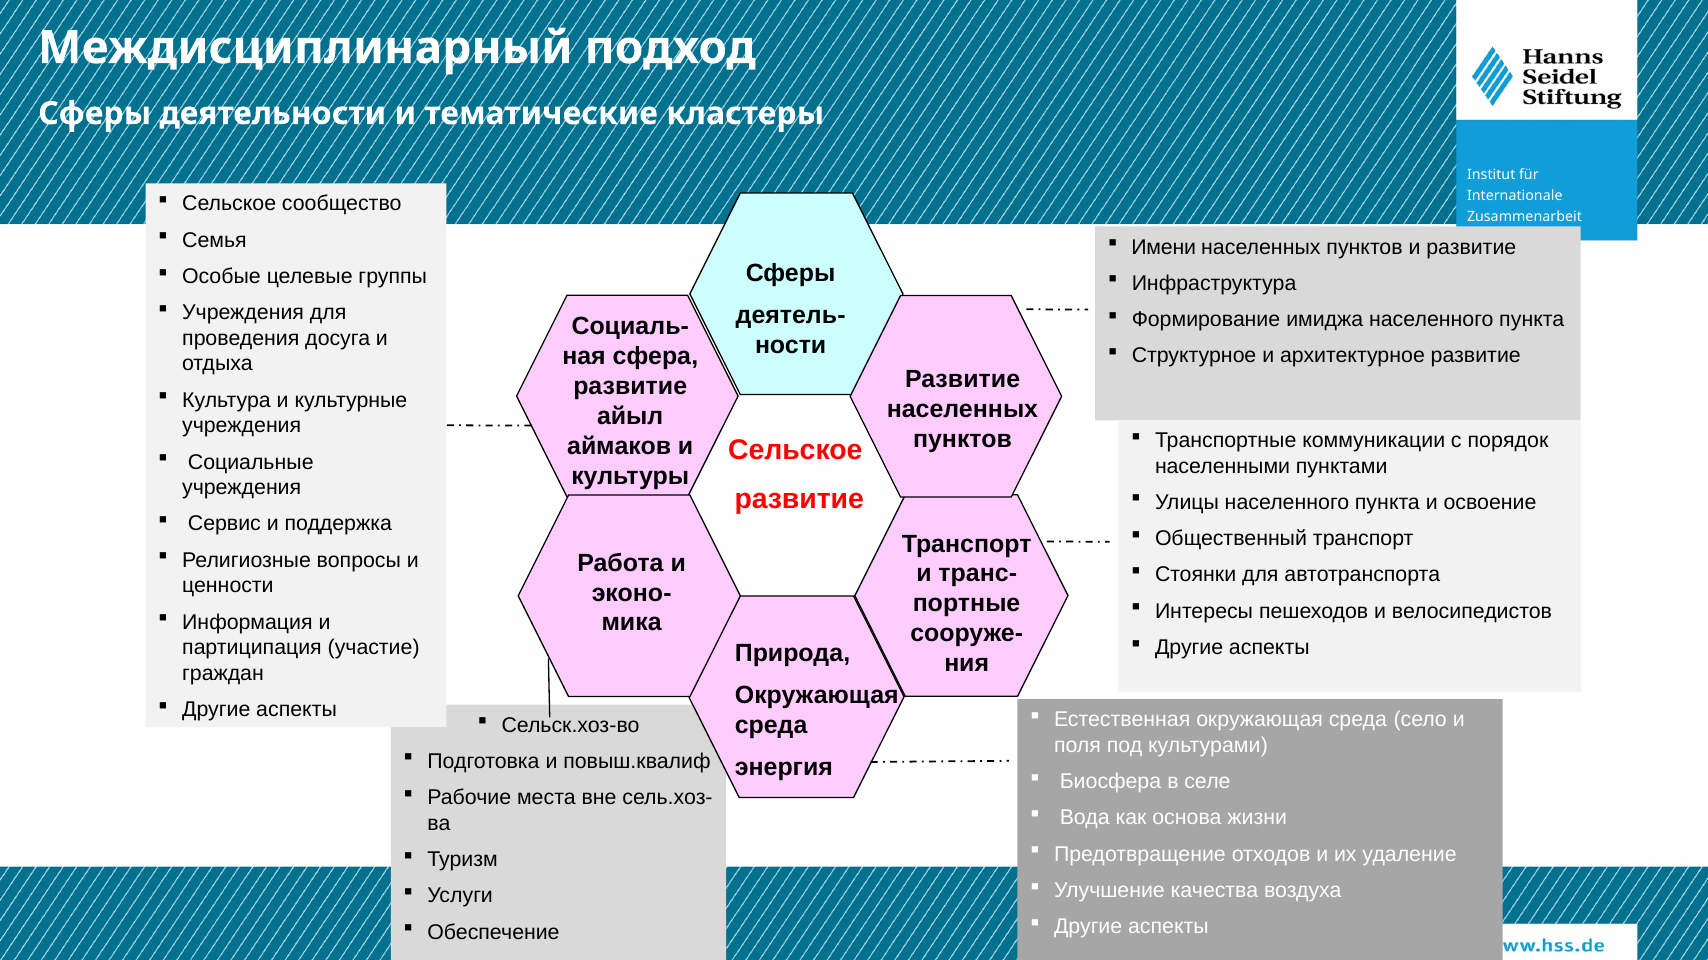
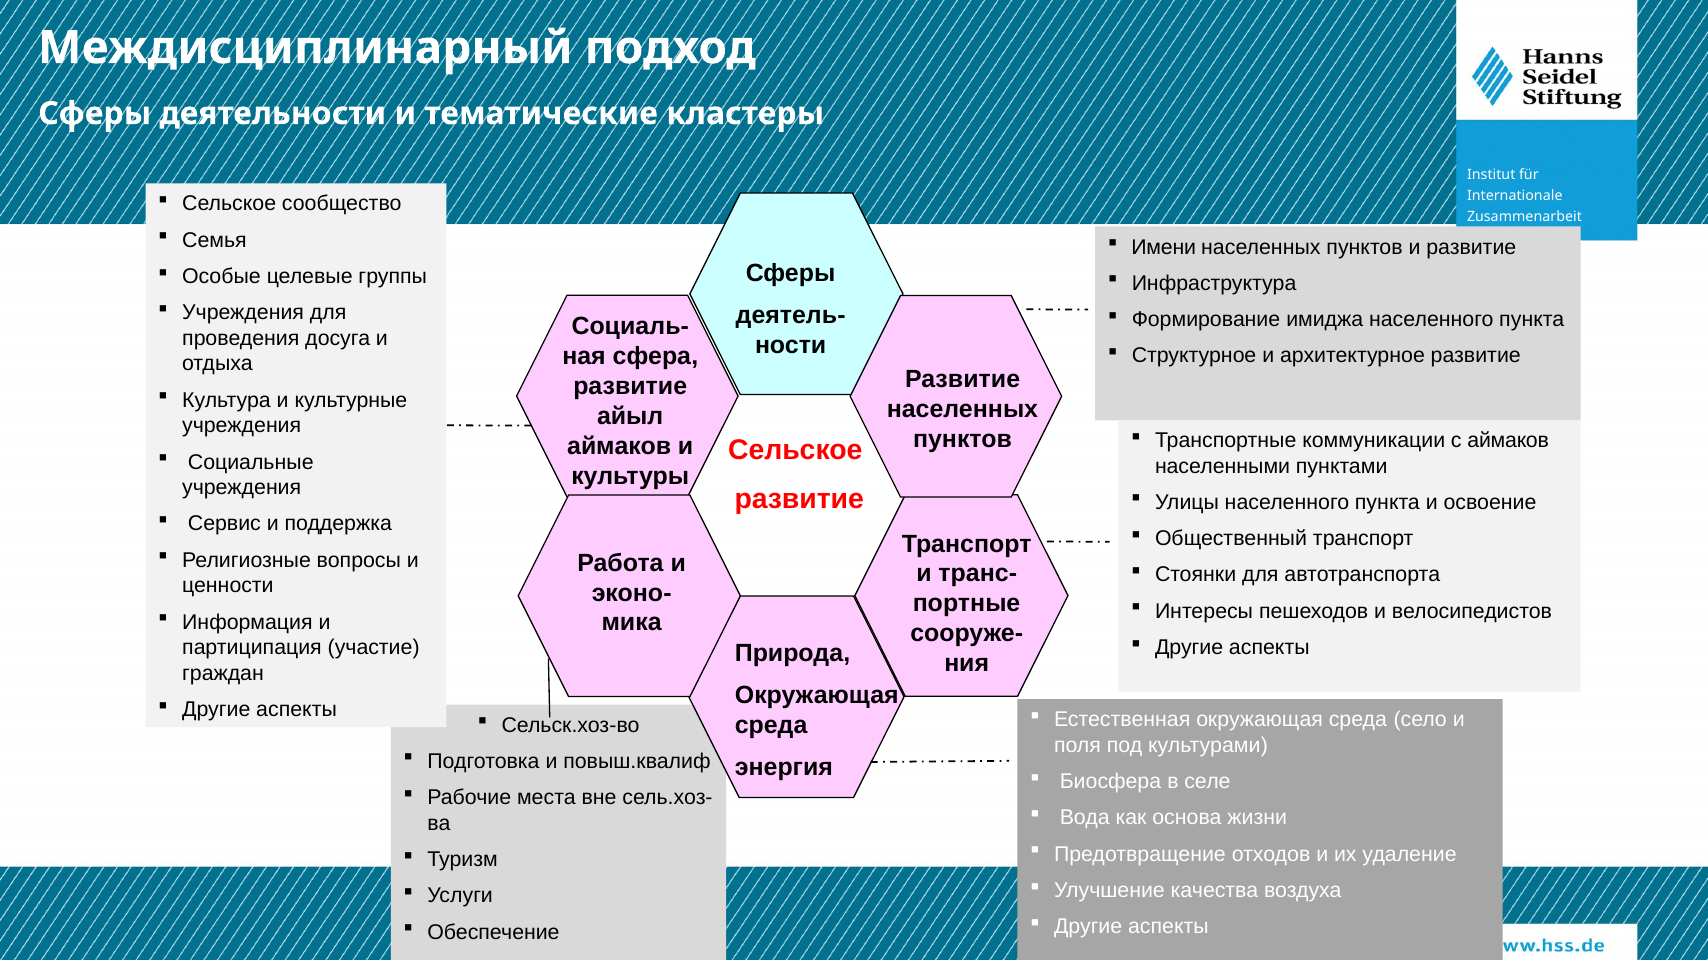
с порядок: порядок -> аймаков
